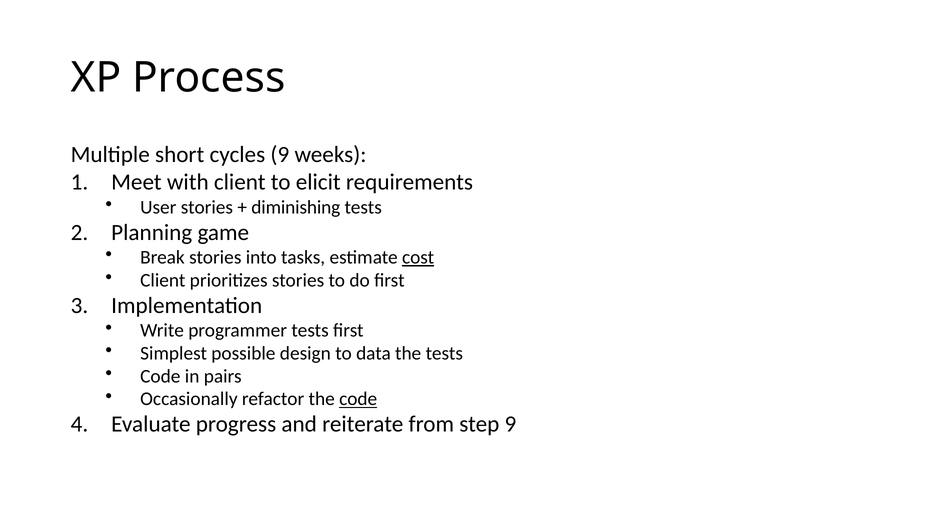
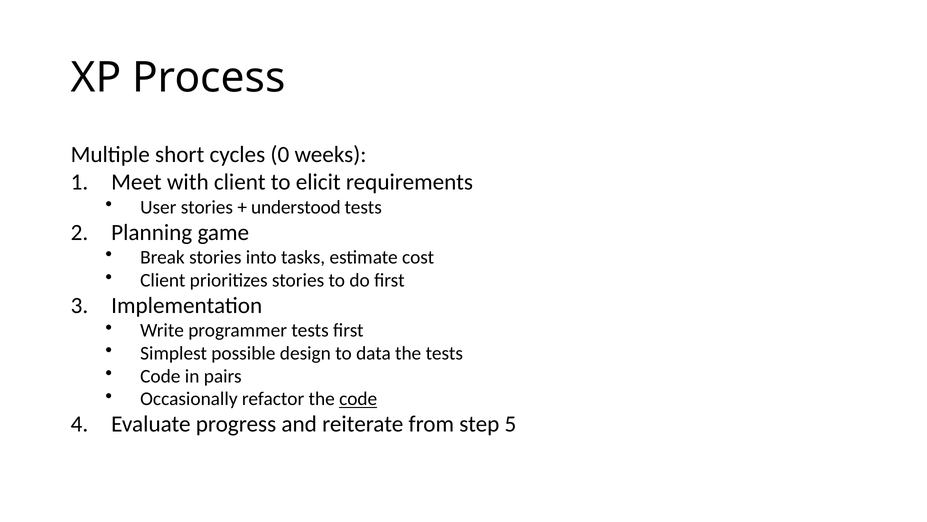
cycles 9: 9 -> 0
diminishing: diminishing -> understood
cost underline: present -> none
step 9: 9 -> 5
